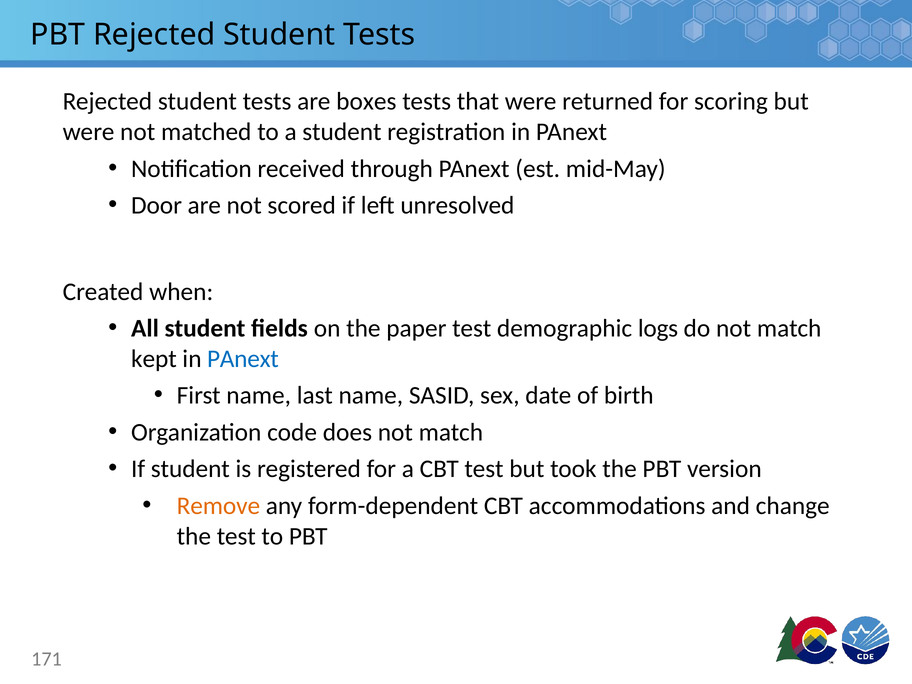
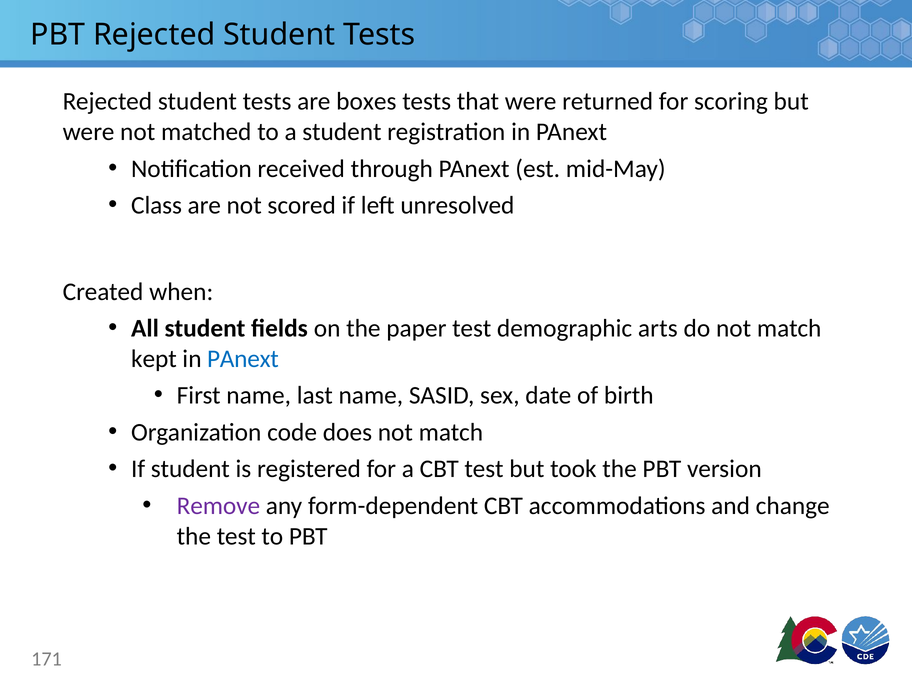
Door: Door -> Class
logs: logs -> arts
Remove colour: orange -> purple
